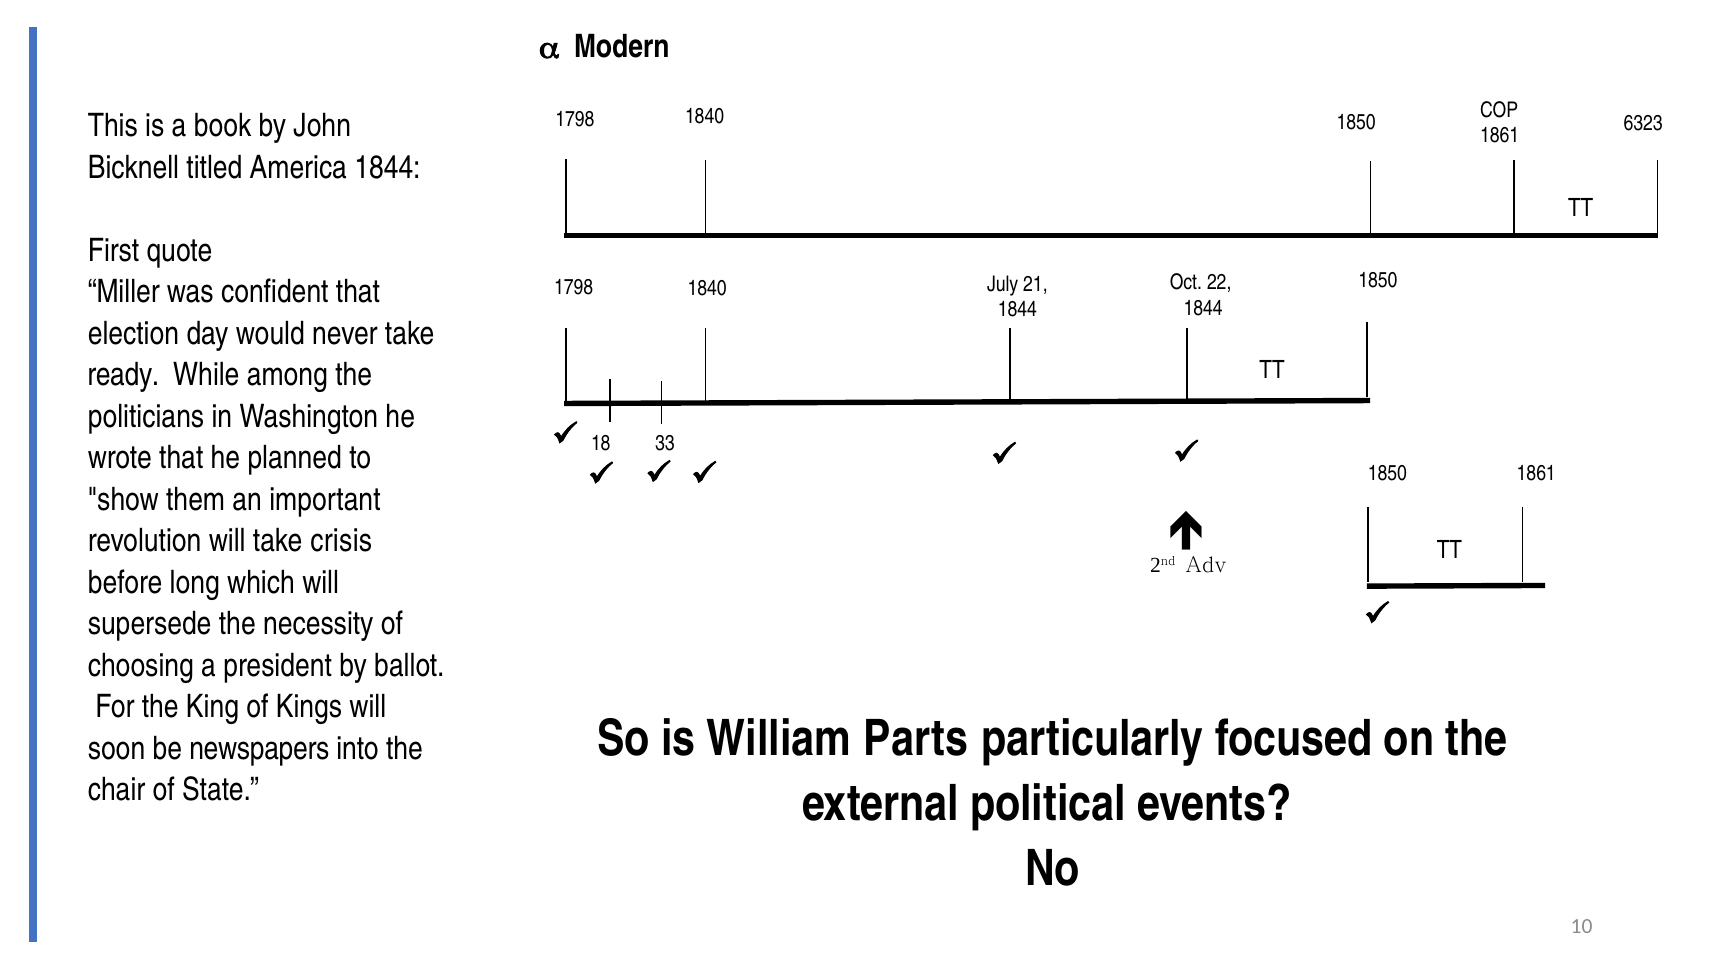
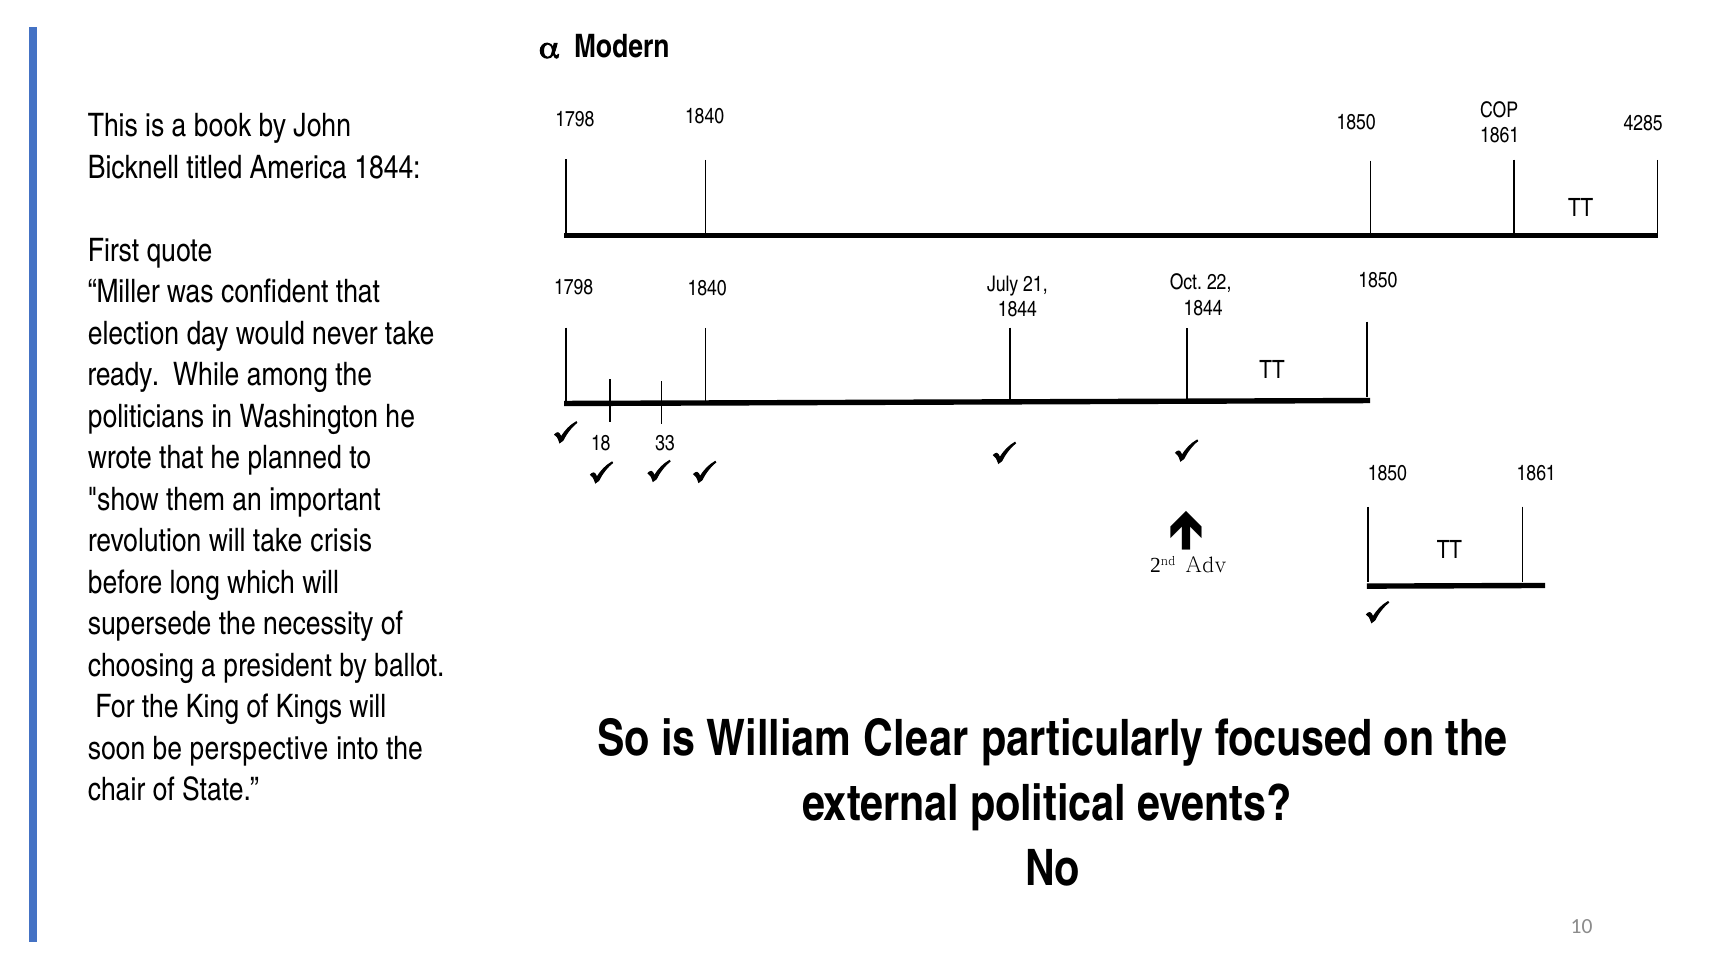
6323: 6323 -> 4285
Parts: Parts -> Clear
newspapers: newspapers -> perspective
